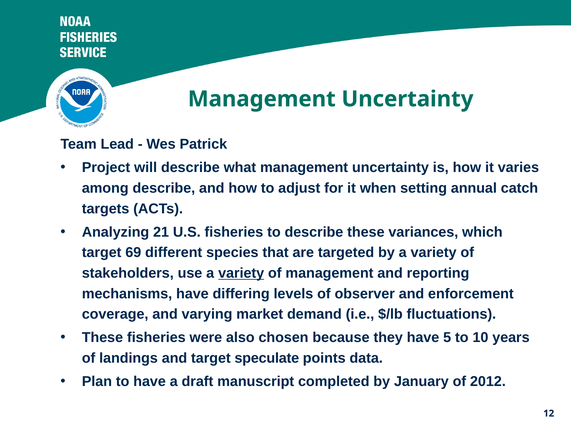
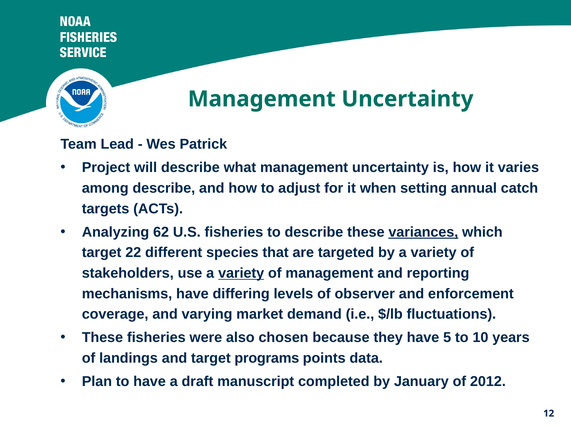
21: 21 -> 62
variances underline: none -> present
69: 69 -> 22
speculate: speculate -> programs
